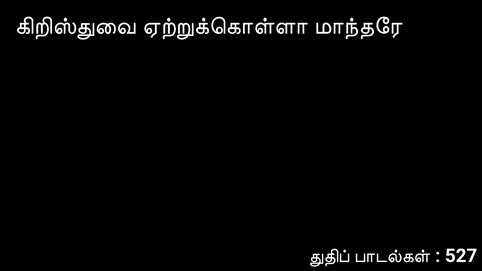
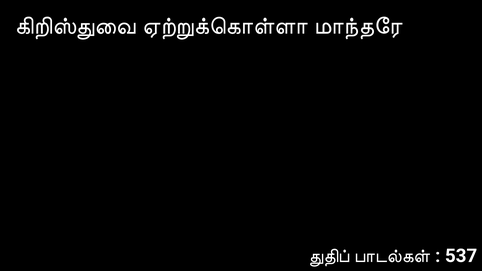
527: 527 -> 537
